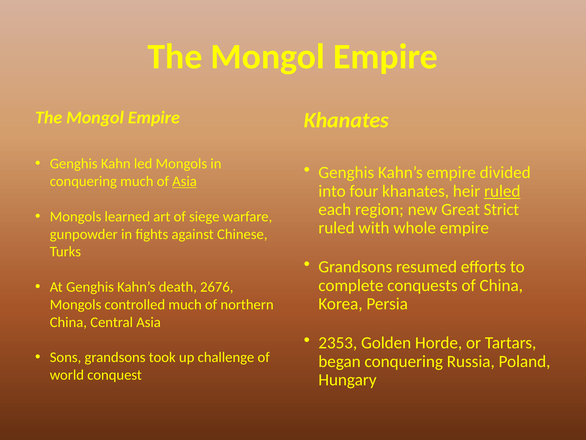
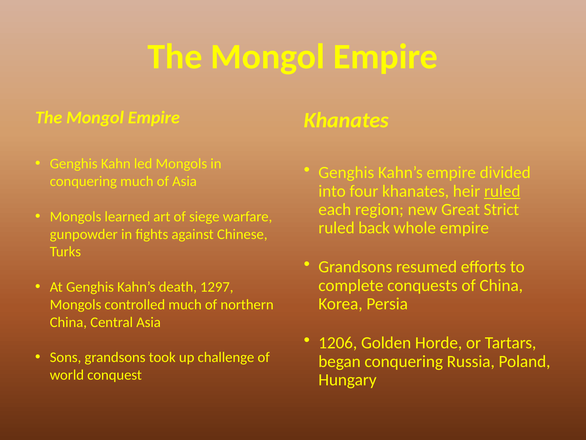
Asia at (185, 181) underline: present -> none
with: with -> back
2676: 2676 -> 1297
2353: 2353 -> 1206
